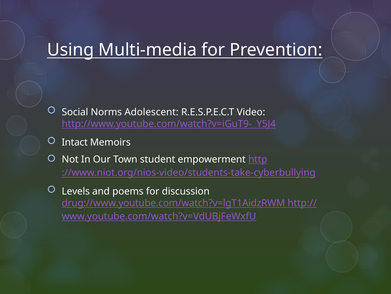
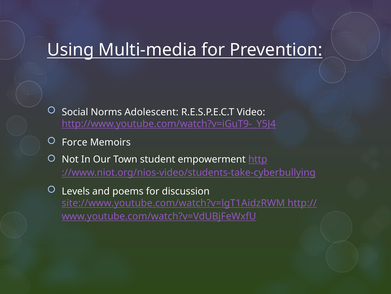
Intact: Intact -> Force
drug://www.youtube.com/watch?v=lgT1AidzRWM: drug://www.youtube.com/watch?v=lgT1AidzRWM -> site://www.youtube.com/watch?v=lgT1AidzRWM
